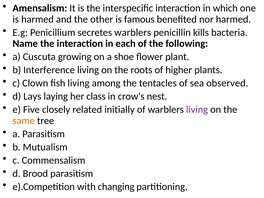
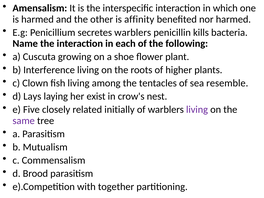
famous: famous -> affinity
observed: observed -> resemble
class: class -> exist
same colour: orange -> purple
changing: changing -> together
